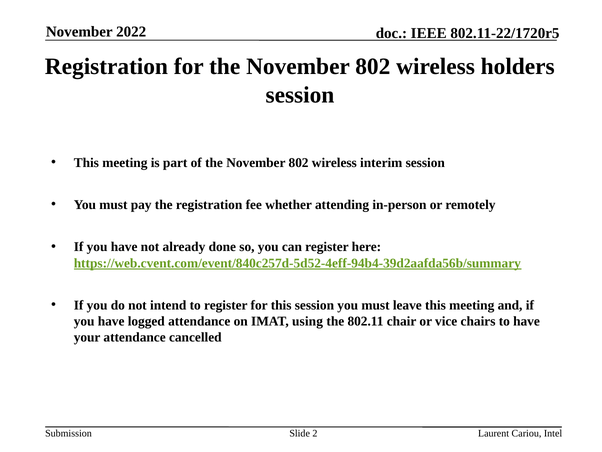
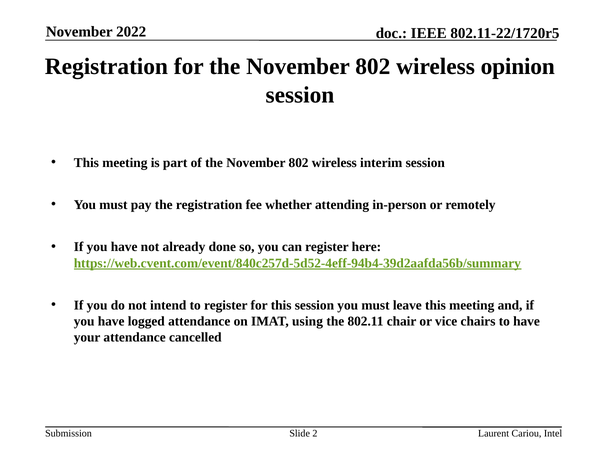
holders: holders -> opinion
